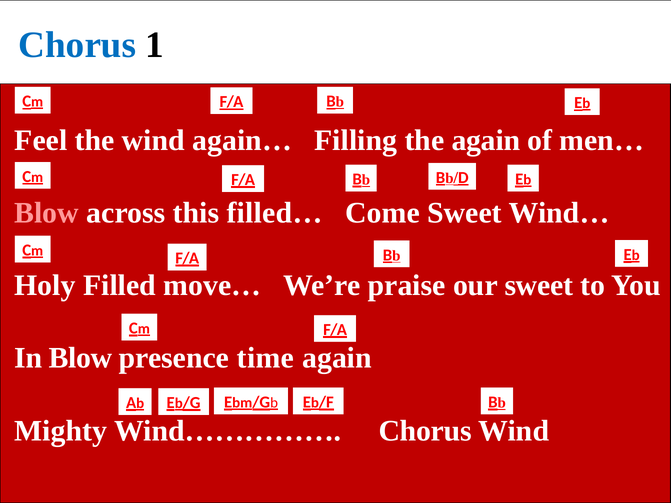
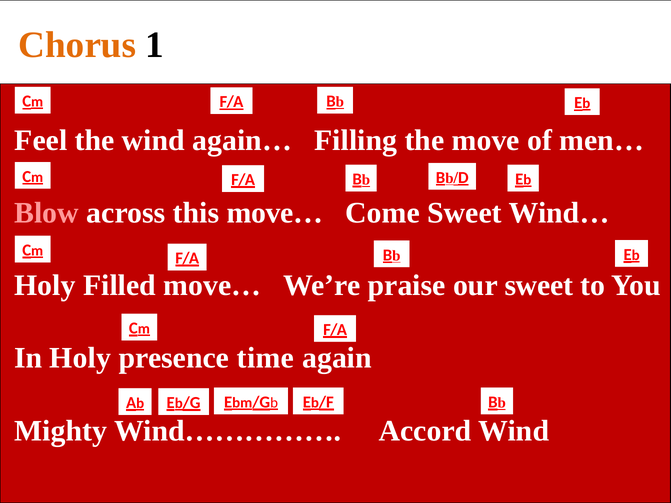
Chorus at (77, 45) colour: blue -> orange
the again: again -> move
this filled…: filled… -> move…
In Blow: Blow -> Holy
Wind…………… Chorus: Chorus -> Accord
